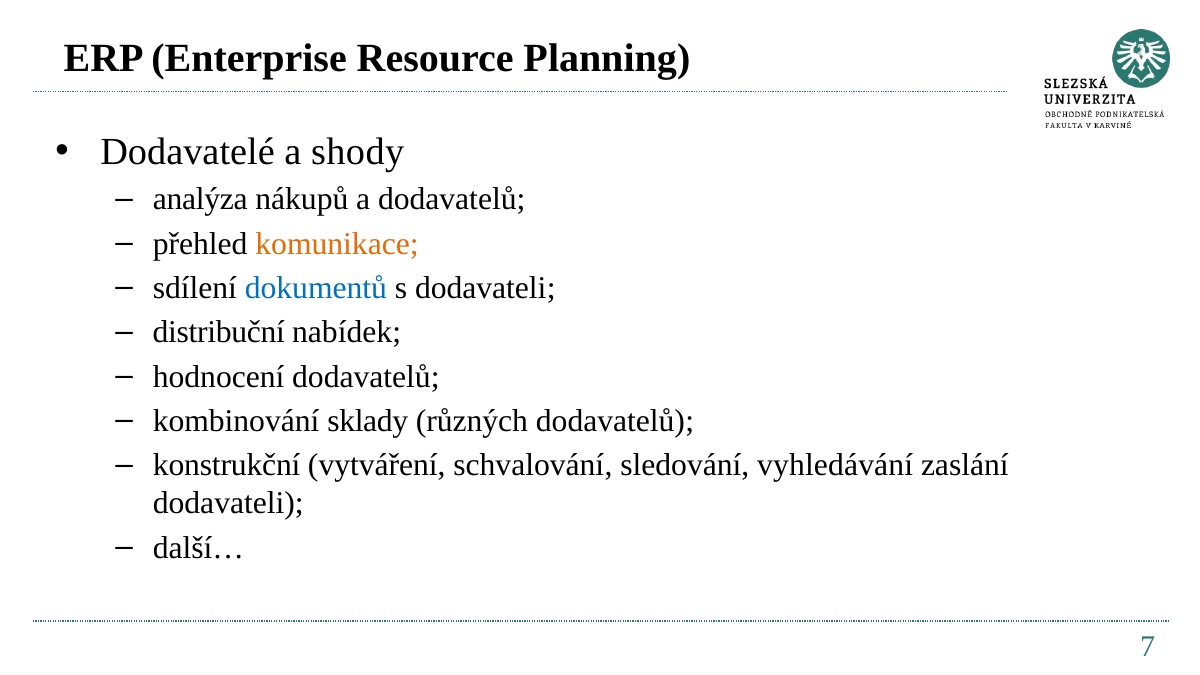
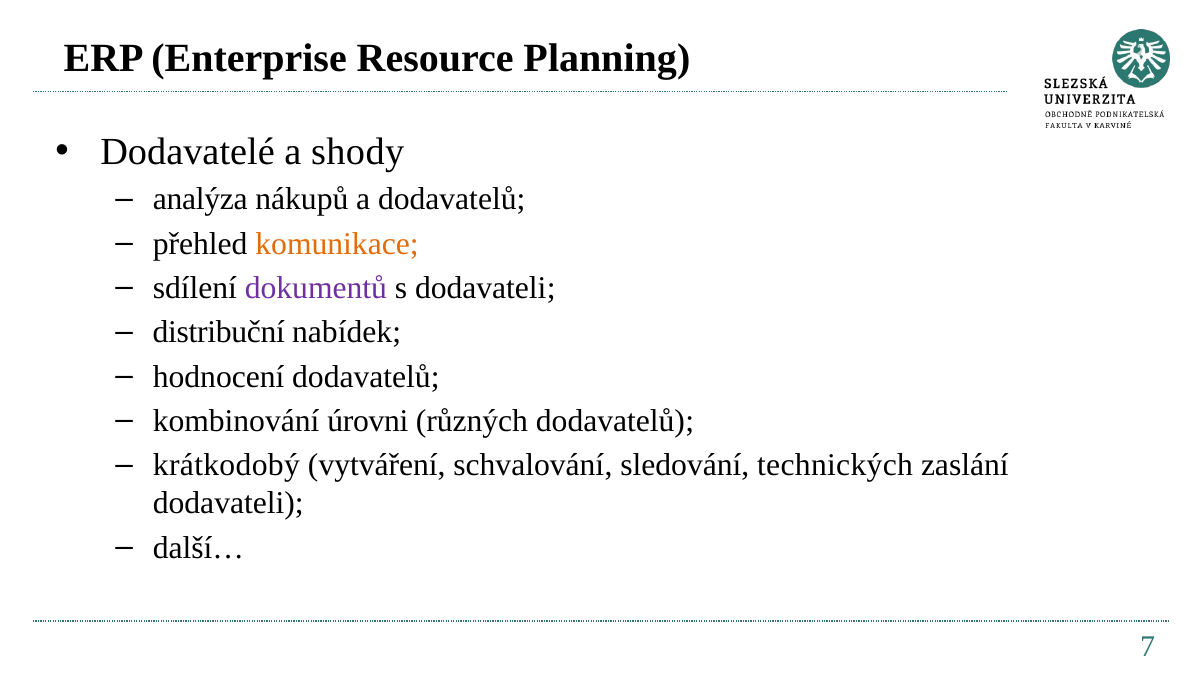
dokumentů colour: blue -> purple
sklady: sklady -> úrovni
konstrukční: konstrukční -> krátkodobý
vyhledávání: vyhledávání -> technických
